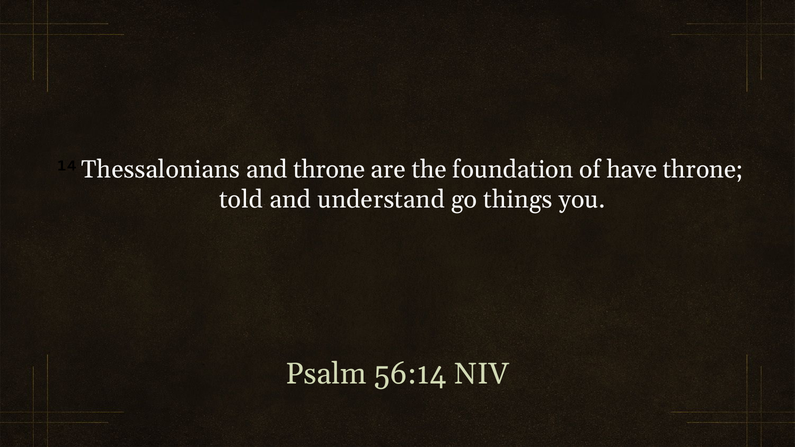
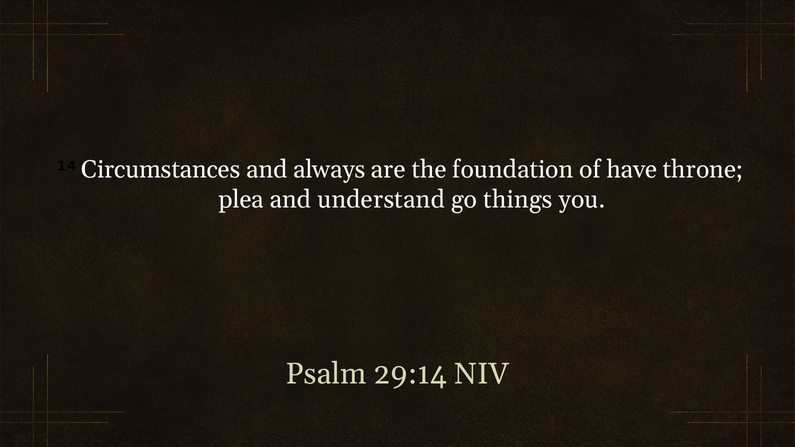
Thessalonians: Thessalonians -> Circumstances
and throne: throne -> always
told: told -> plea
56:14: 56:14 -> 29:14
